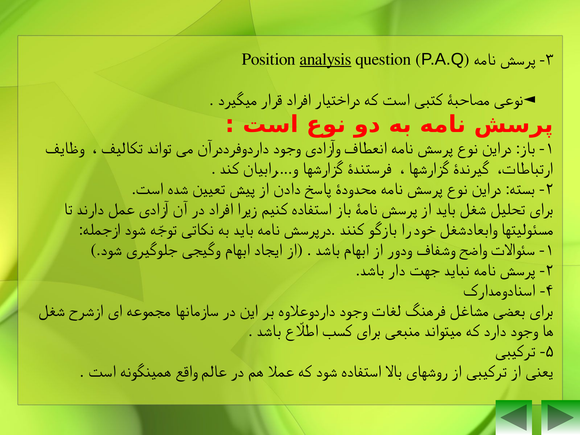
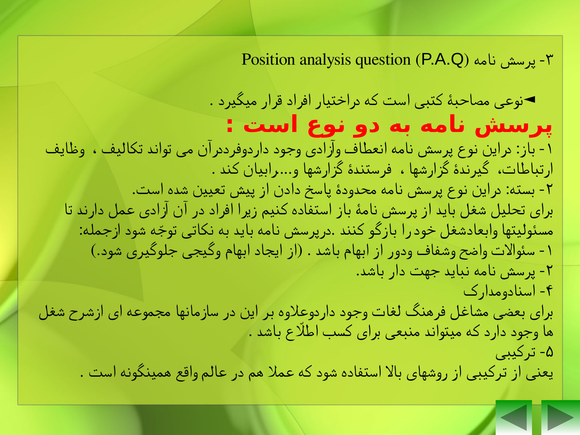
analysis underline: present -> none
